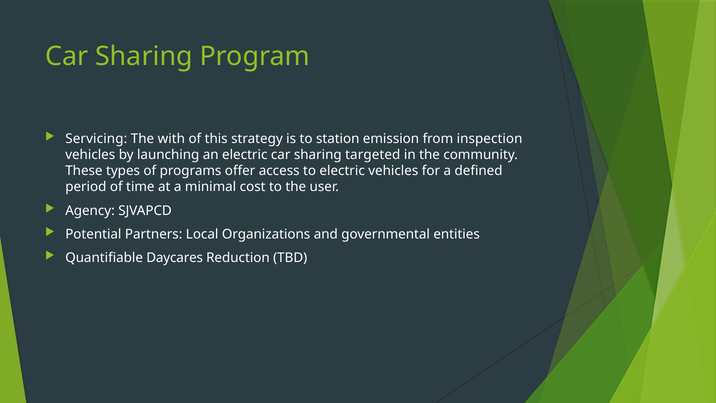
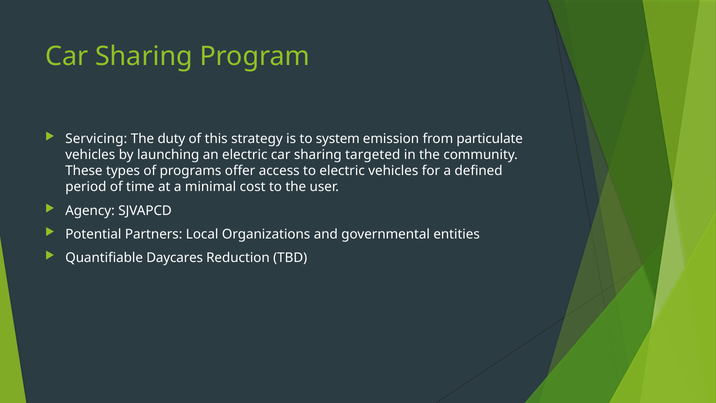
with: with -> duty
station: station -> system
inspection: inspection -> particulate
